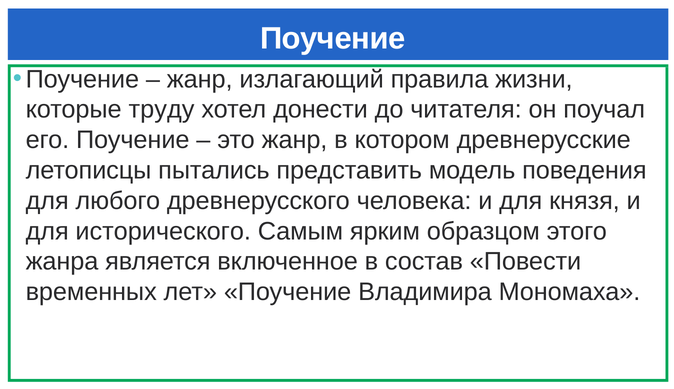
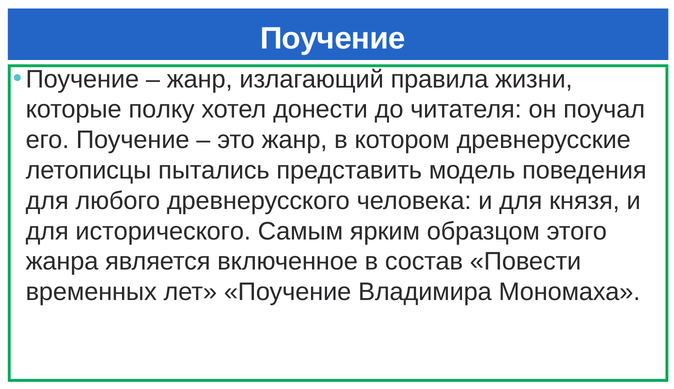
труду: труду -> полку
